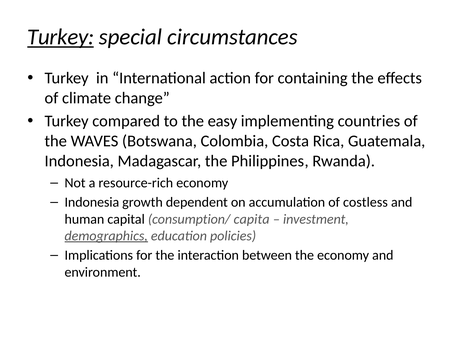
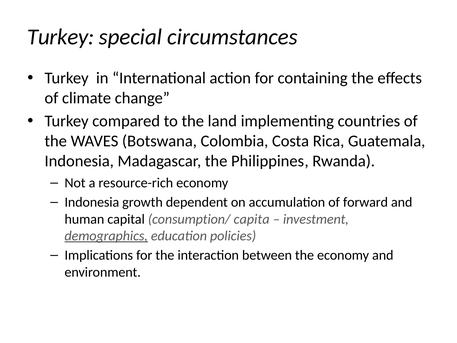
Turkey at (61, 37) underline: present -> none
easy: easy -> land
costless: costless -> forward
